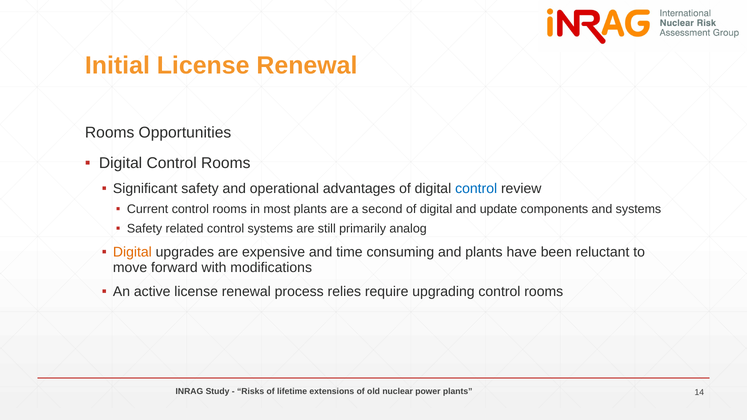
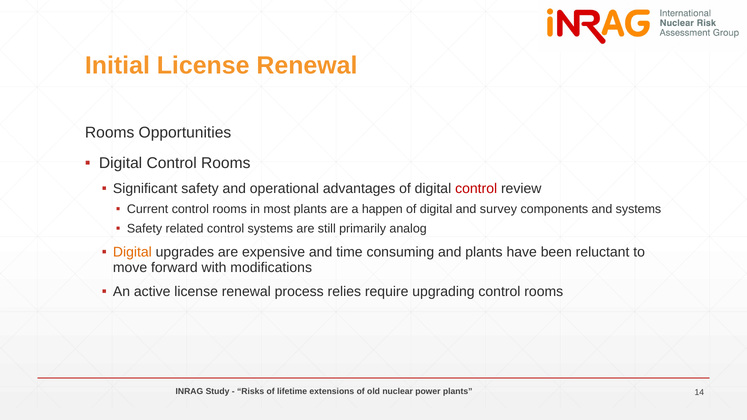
control at (476, 189) colour: blue -> red
second: second -> happen
update: update -> survey
